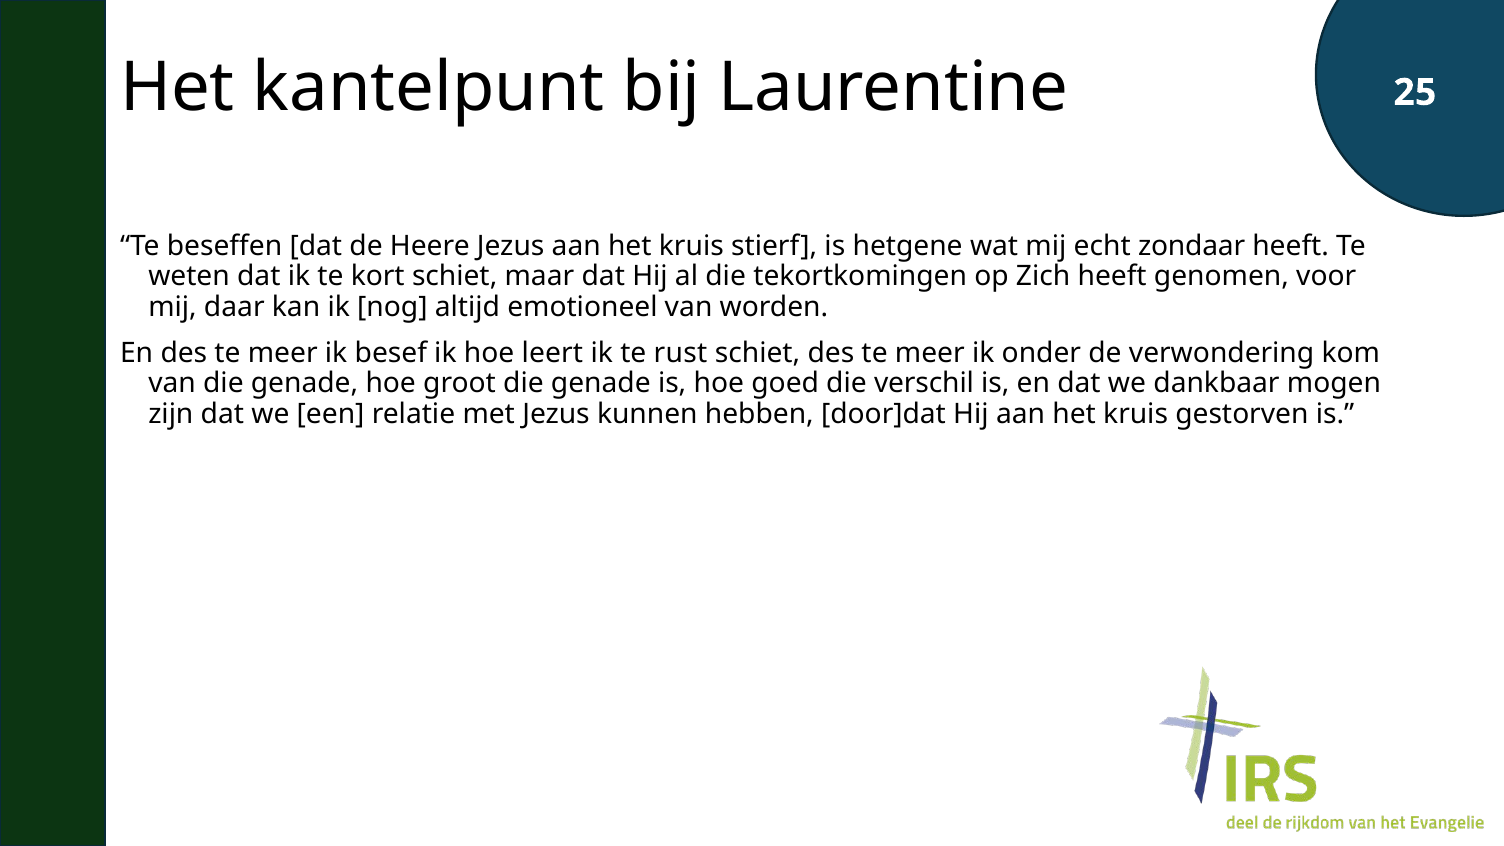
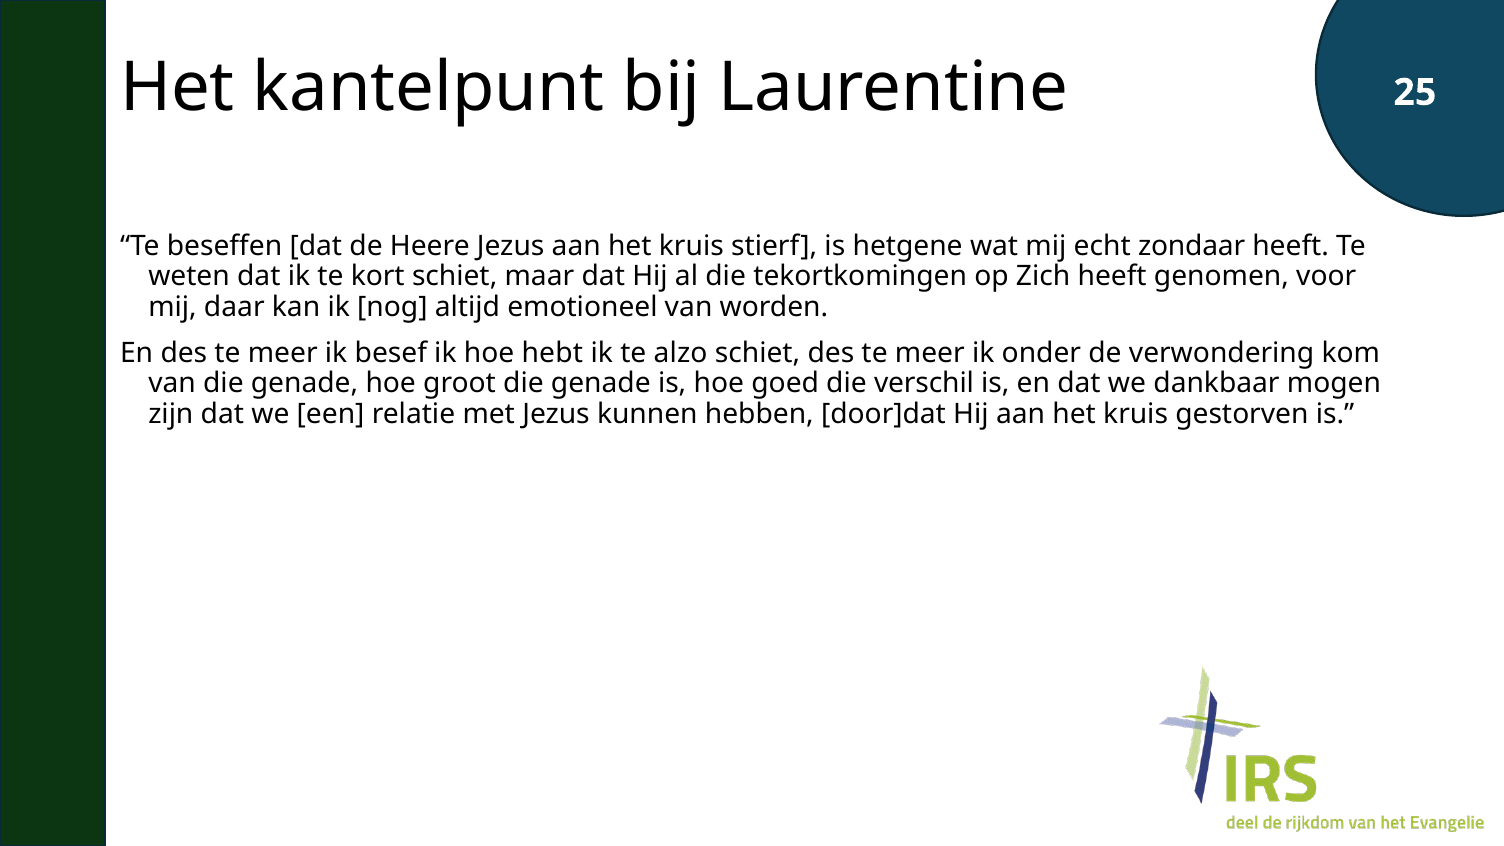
leert: leert -> hebt
rust: rust -> alzo
